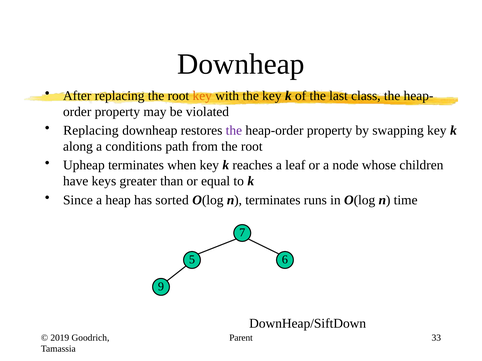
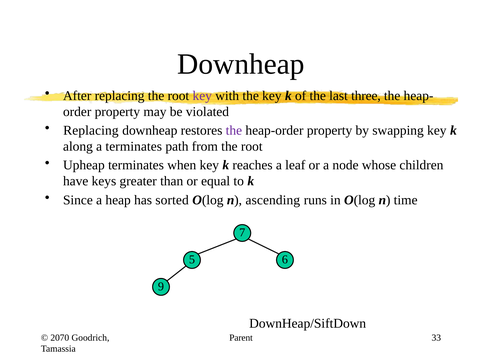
key at (202, 96) colour: orange -> purple
class: class -> three
a conditions: conditions -> terminates
n terminates: terminates -> ascending
2019: 2019 -> 2070
